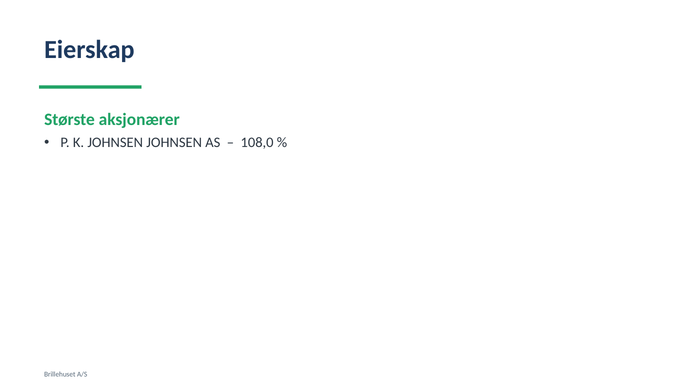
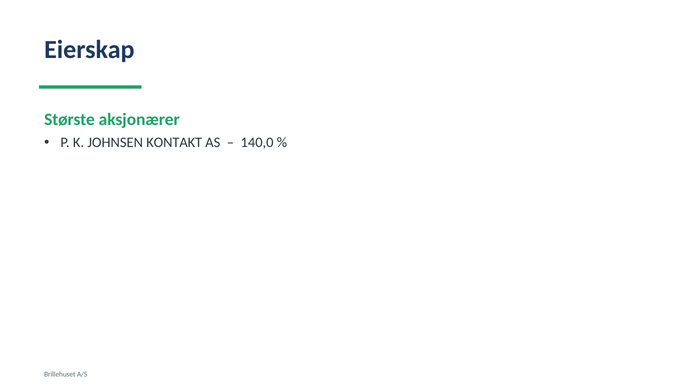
JOHNSEN JOHNSEN: JOHNSEN -> KONTAKT
108,0: 108,0 -> 140,0
